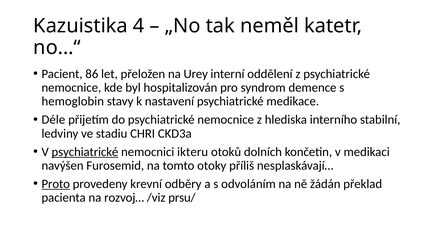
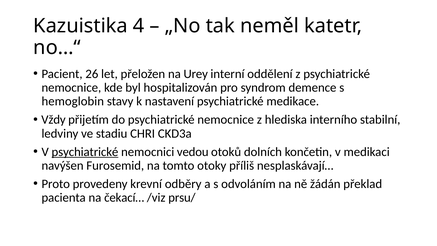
86: 86 -> 26
Déle: Déle -> Vždy
ikteru: ikteru -> vedou
Proto underline: present -> none
rozvoj…: rozvoj… -> čekací…
